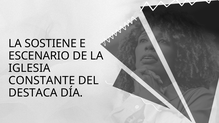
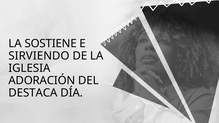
ESCENARIO: ESCENARIO -> SIRVIENDO
CONSTANTE: CONSTANTE -> ADORACIÓN
